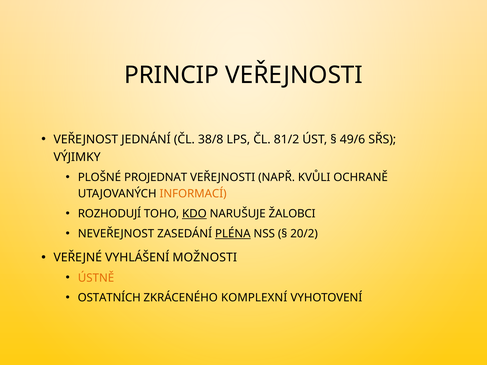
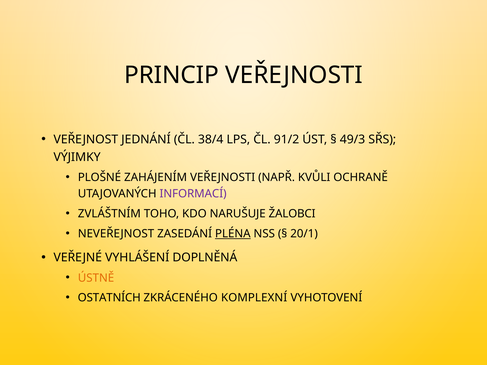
38/8: 38/8 -> 38/4
81/2: 81/2 -> 91/2
49/6: 49/6 -> 49/3
PROJEDNAT: PROJEDNAT -> ZAHÁJENÍM
INFORMACÍ colour: orange -> purple
ROZHODUJÍ: ROZHODUJÍ -> ZVLÁŠTNÍM
KDO underline: present -> none
20/2: 20/2 -> 20/1
MOŽNOSTI: MOŽNOSTI -> DOPLNĚNÁ
